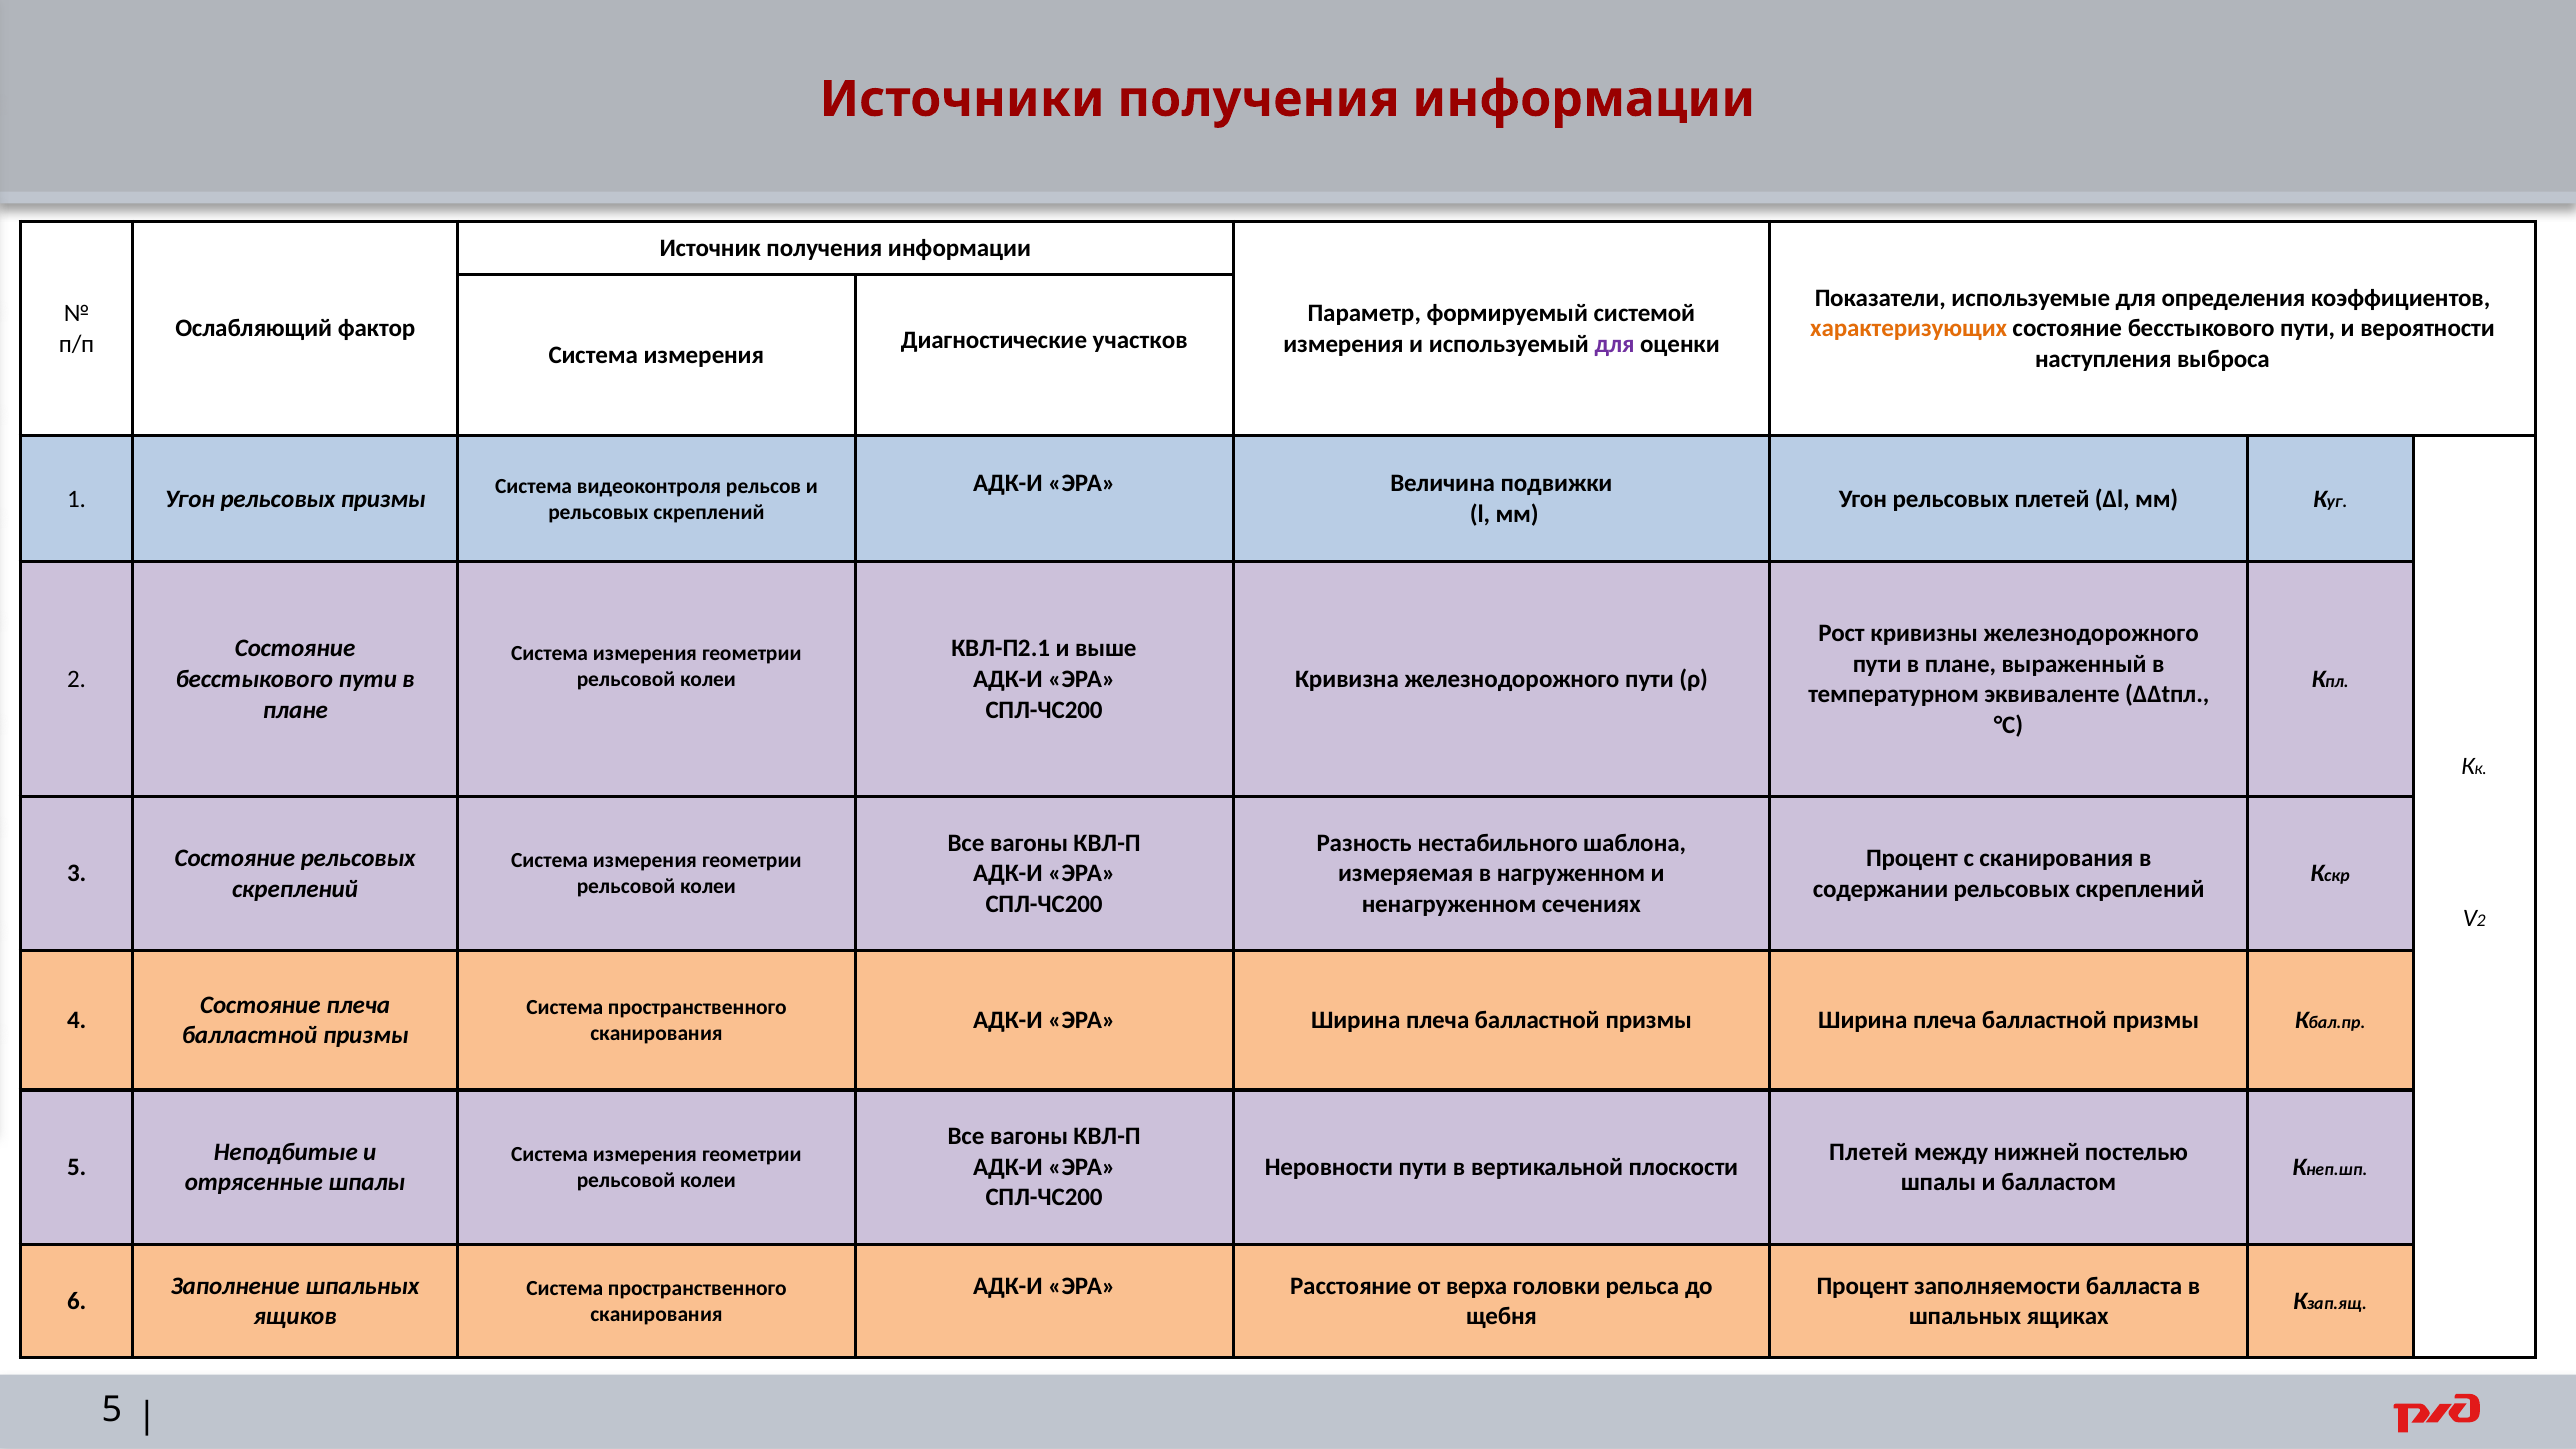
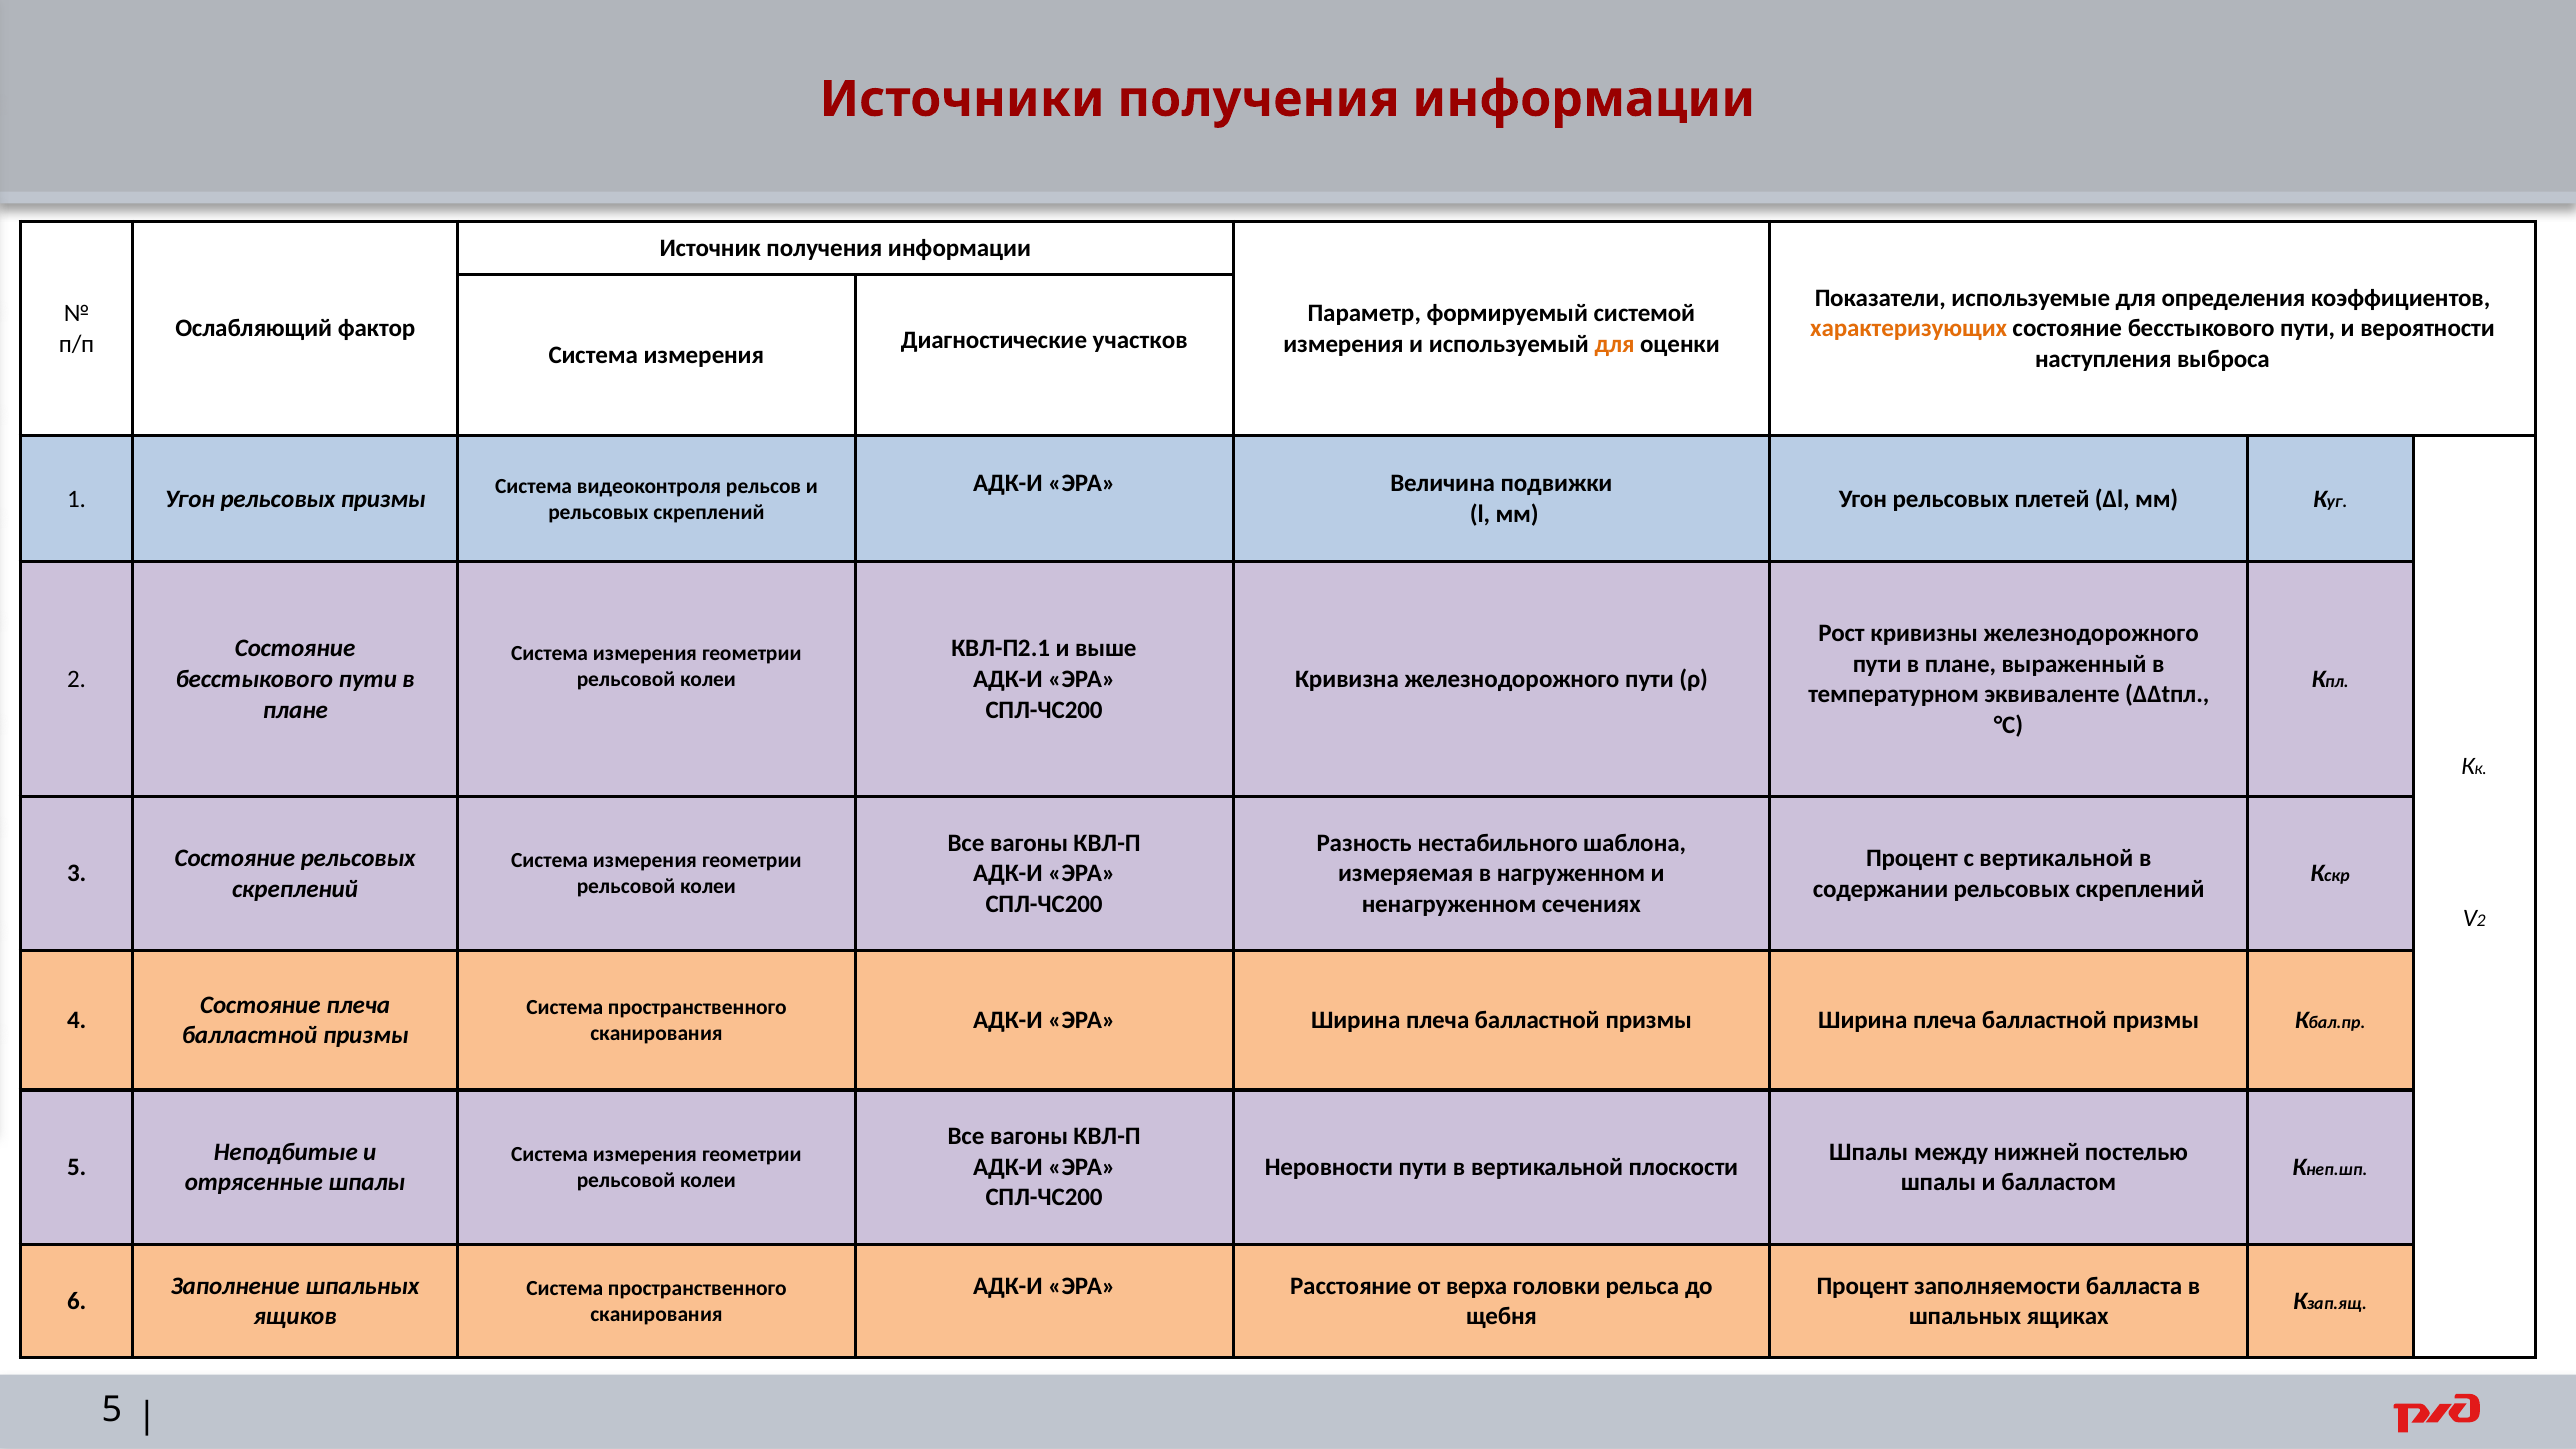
для at (1615, 344) colour: purple -> orange
с сканирования: сканирования -> вертикальной
Плетей at (1869, 1152): Плетей -> Шпалы
